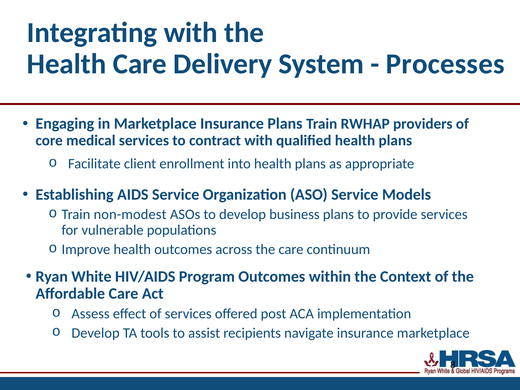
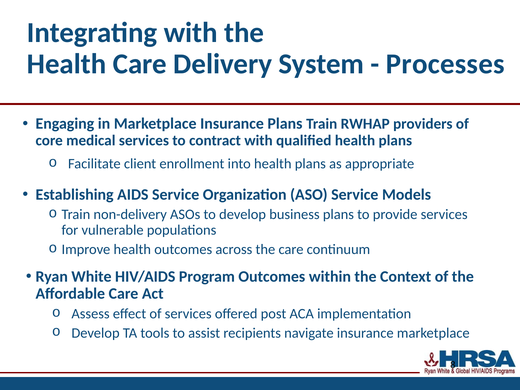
non-modest: non-modest -> non-delivery
